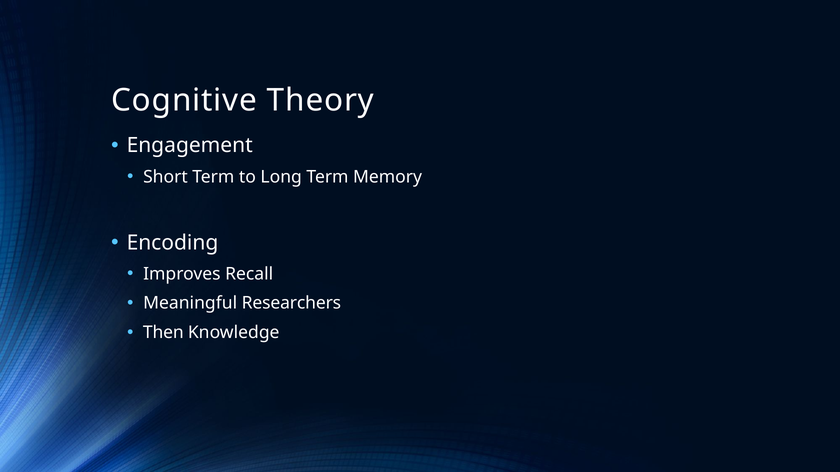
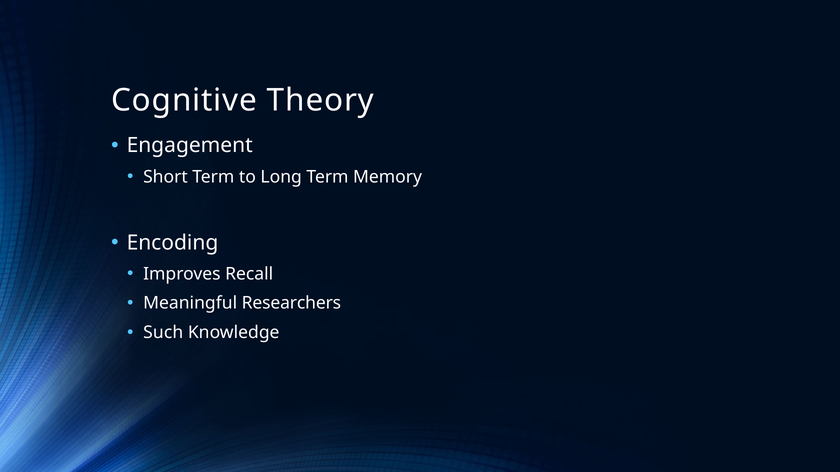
Then: Then -> Such
